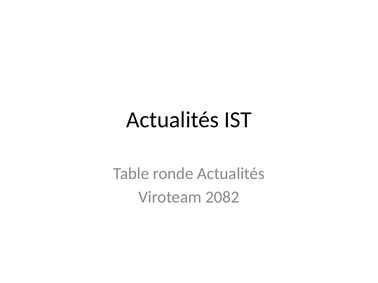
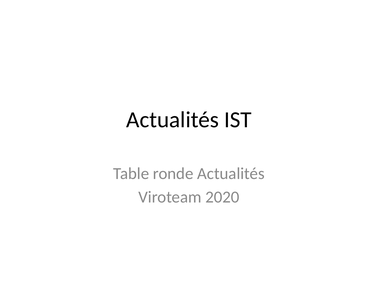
2082: 2082 -> 2020
